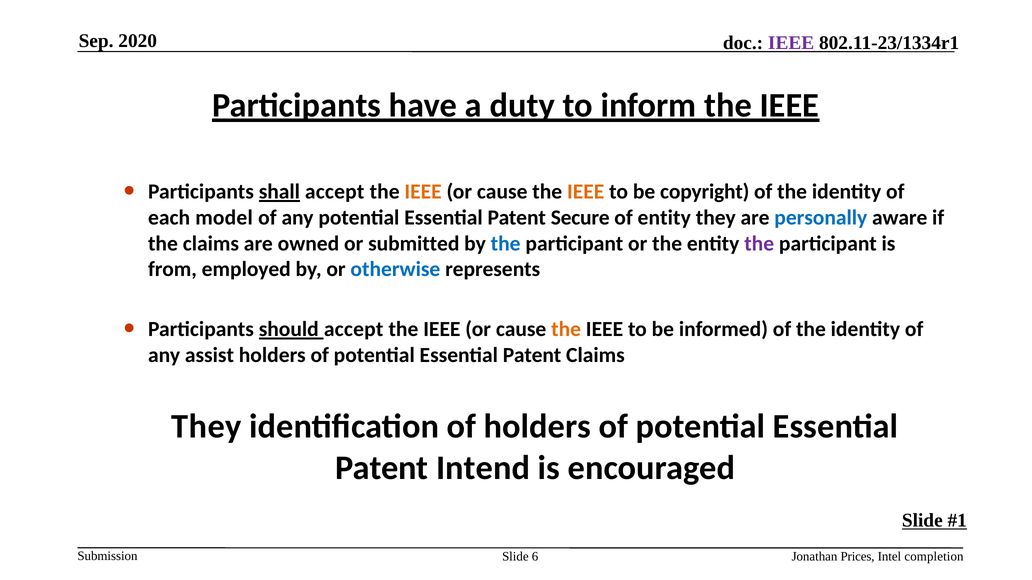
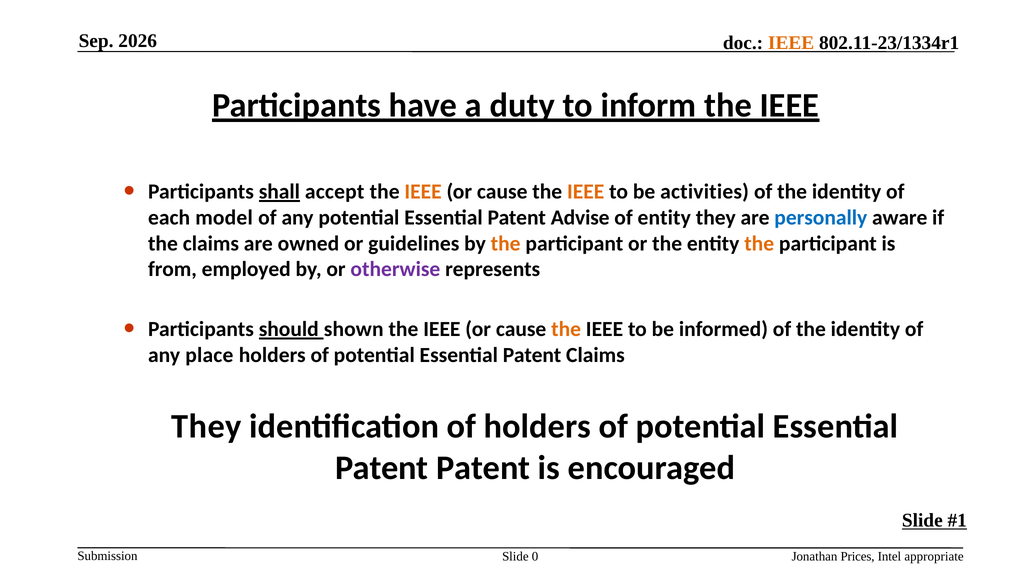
2020: 2020 -> 2026
IEEE at (791, 43) colour: purple -> orange
copyright: copyright -> activities
Secure: Secure -> Advise
submitted: submitted -> guidelines
the at (506, 244) colour: blue -> orange
the at (759, 244) colour: purple -> orange
otherwise colour: blue -> purple
should accept: accept -> shown
assist: assist -> place
Patent Intend: Intend -> Patent
6: 6 -> 0
completion: completion -> appropriate
